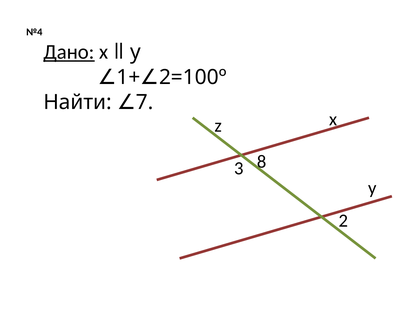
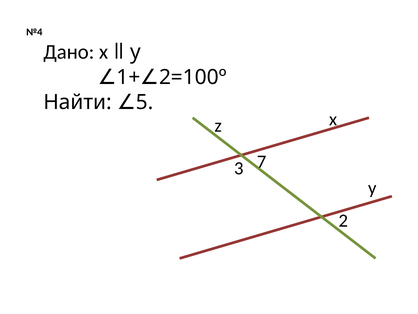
Дано underline: present -> none
7: 7 -> 5
8: 8 -> 7
